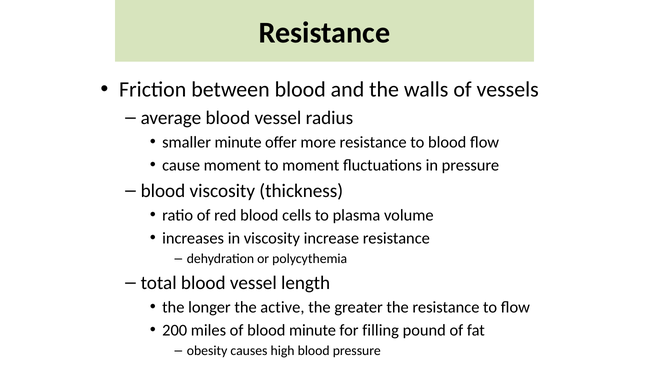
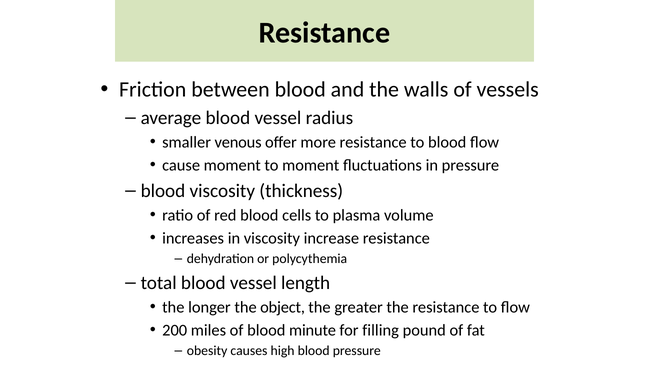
smaller minute: minute -> venous
active: active -> object
